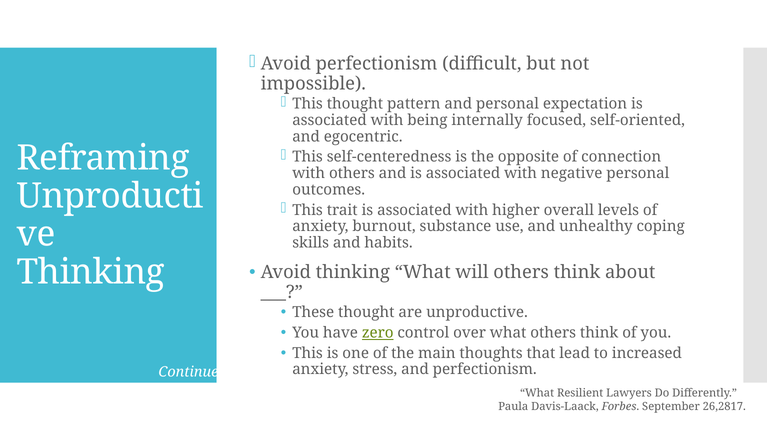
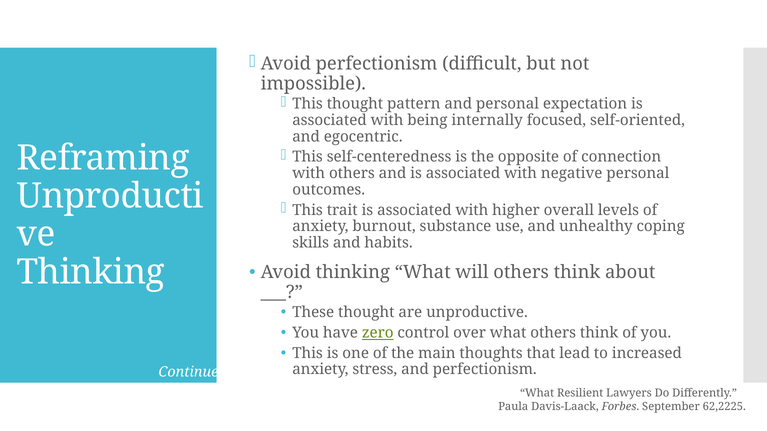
26,2817: 26,2817 -> 62,2225
